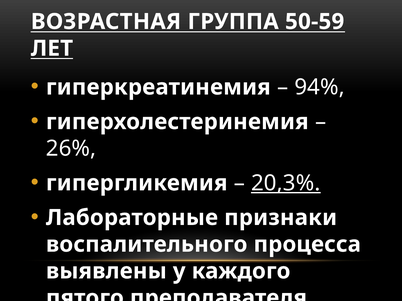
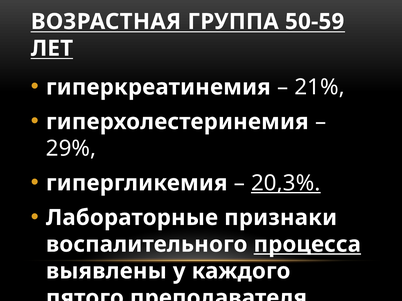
94%: 94% -> 21%
26%: 26% -> 29%
процесса underline: none -> present
